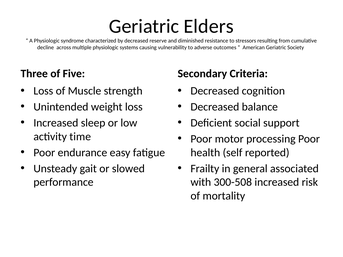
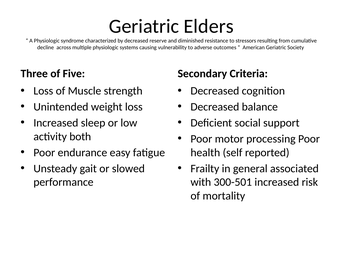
time: time -> both
300-508: 300-508 -> 300-501
